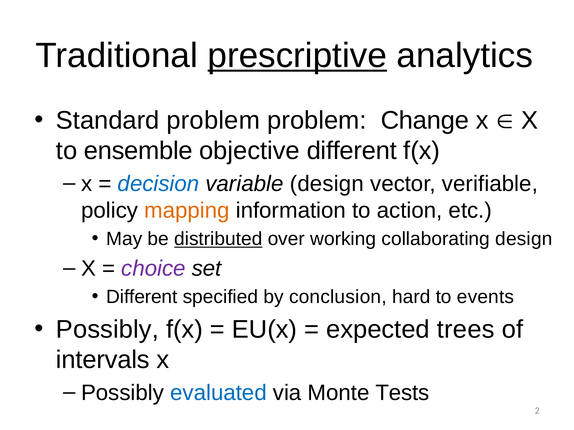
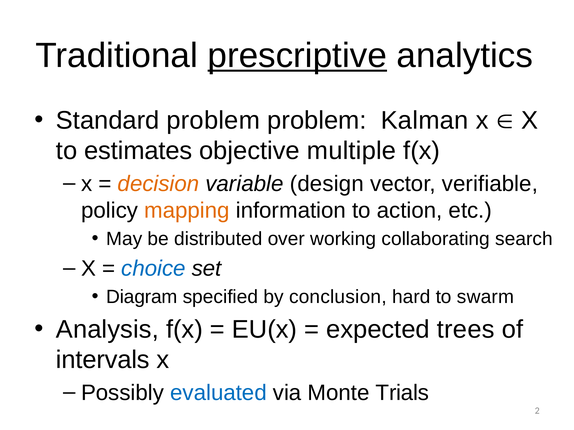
Change: Change -> Kalman
ensemble: ensemble -> estimates
objective different: different -> multiple
decision colour: blue -> orange
distributed underline: present -> none
collaborating design: design -> search
choice colour: purple -> blue
Different at (142, 297): Different -> Diagram
events: events -> swarm
Possibly at (107, 330): Possibly -> Analysis
Tests: Tests -> Trials
